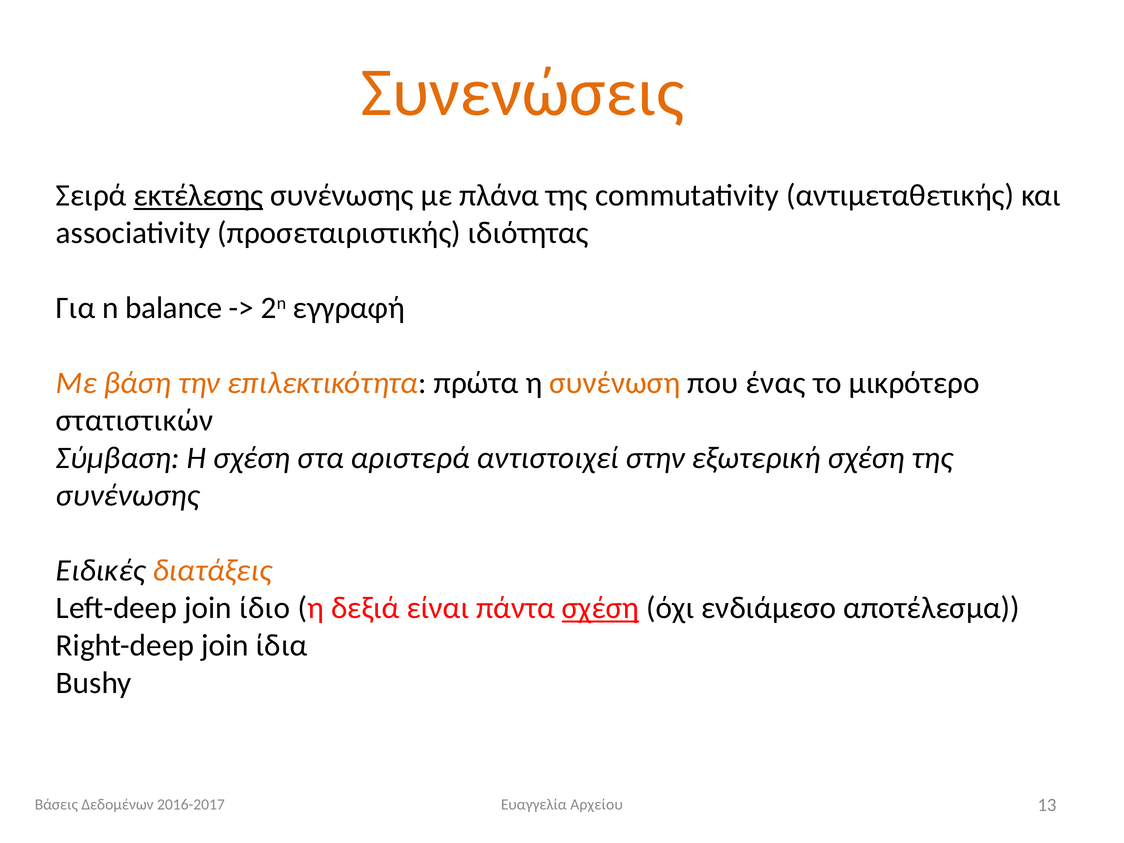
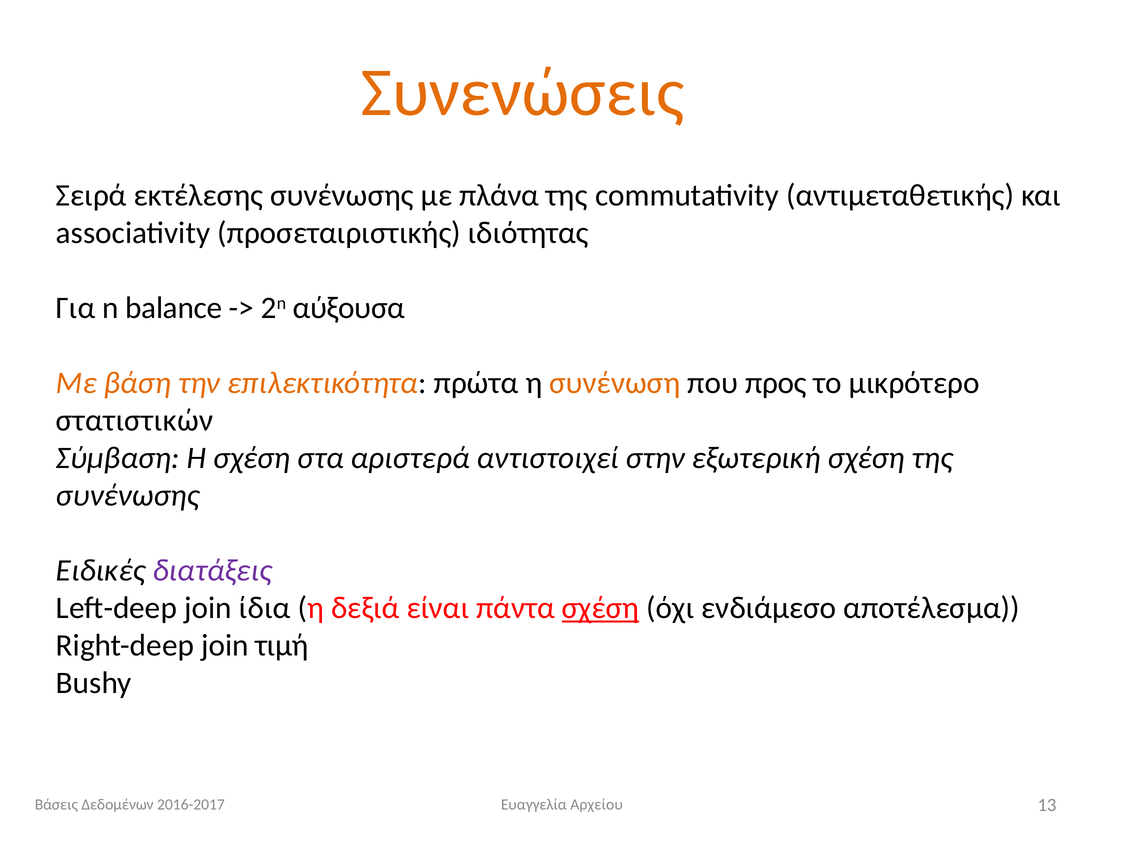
εκτέλεσης underline: present -> none
εγγραφή: εγγραφή -> αύξουσα
ένας: ένας -> προς
διατάξεις colour: orange -> purple
ίδιο: ίδιο -> ίδια
ίδια: ίδια -> τιμή
